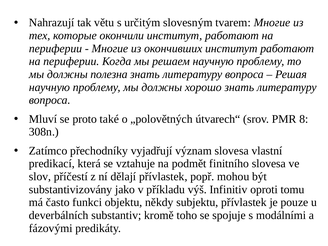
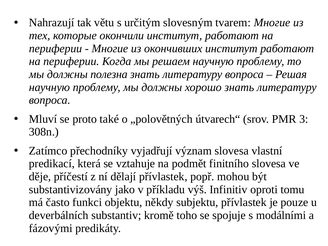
8: 8 -> 3
slov: slov -> děje
